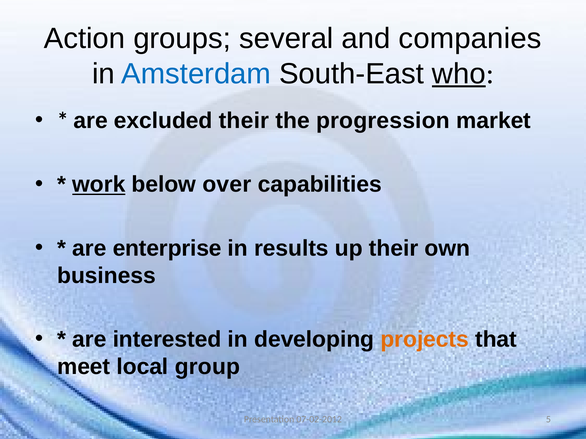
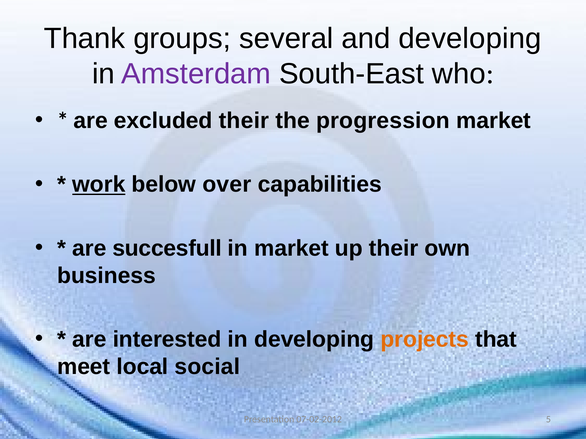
Action: Action -> Thank
and companies: companies -> developing
Amsterdam colour: blue -> purple
who underline: present -> none
enterprise: enterprise -> succesfull
in results: results -> market
group: group -> social
